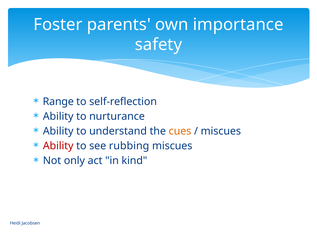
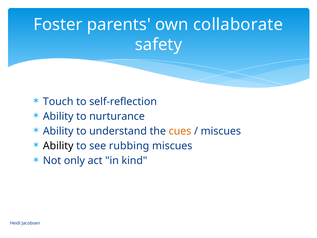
importance: importance -> collaborate
Range: Range -> Touch
Ability at (58, 146) colour: red -> black
